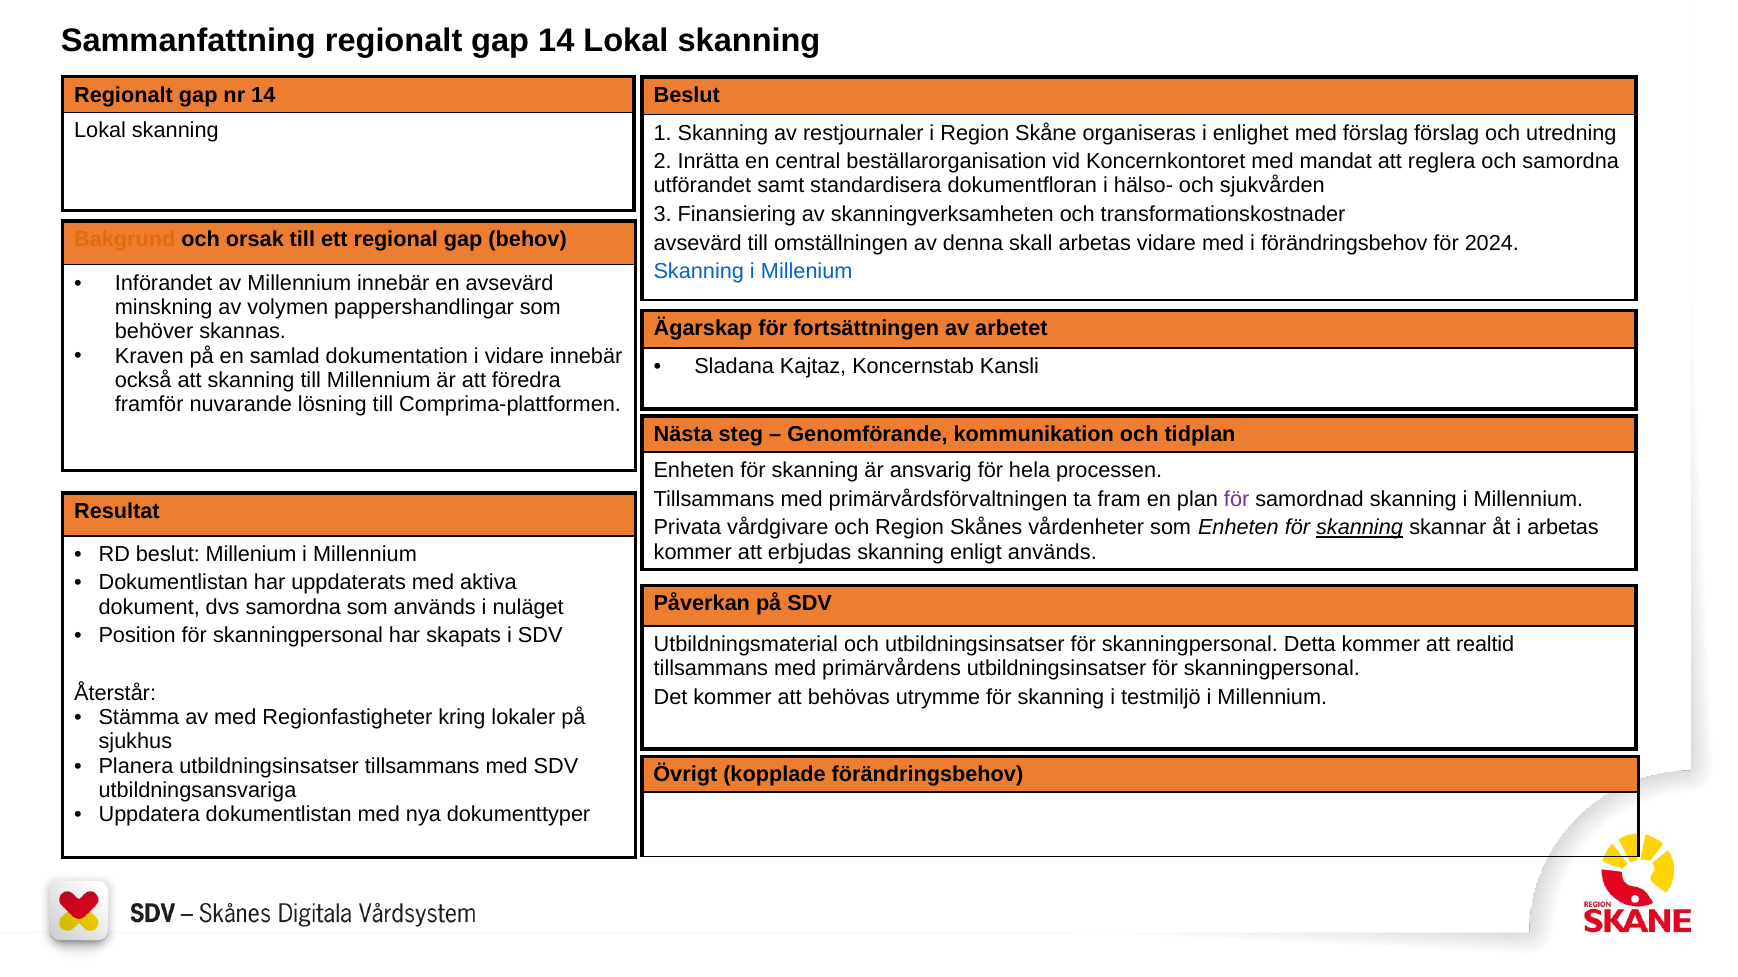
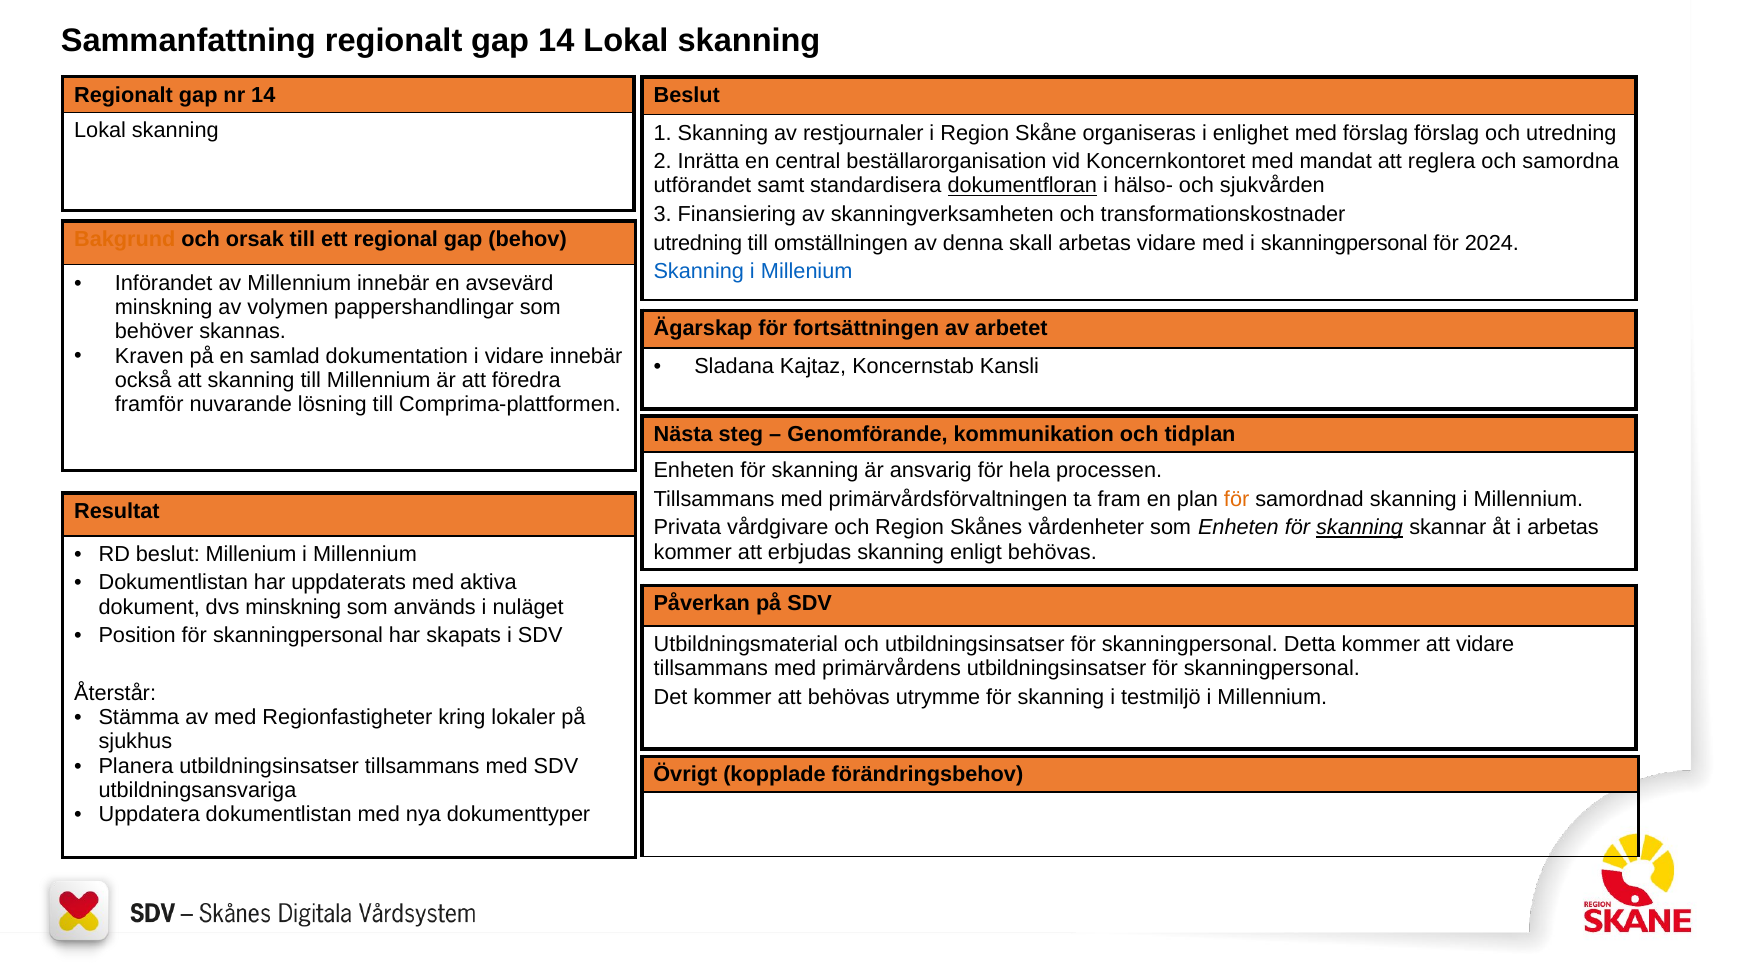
dokumentfloran underline: none -> present
avsevärd at (698, 243): avsevärd -> utredning
i förändringsbehov: förändringsbehov -> skanningpersonal
för at (1237, 499) colour: purple -> orange
enligt används: används -> behövas
dvs samordna: samordna -> minskning
att realtid: realtid -> vidare
